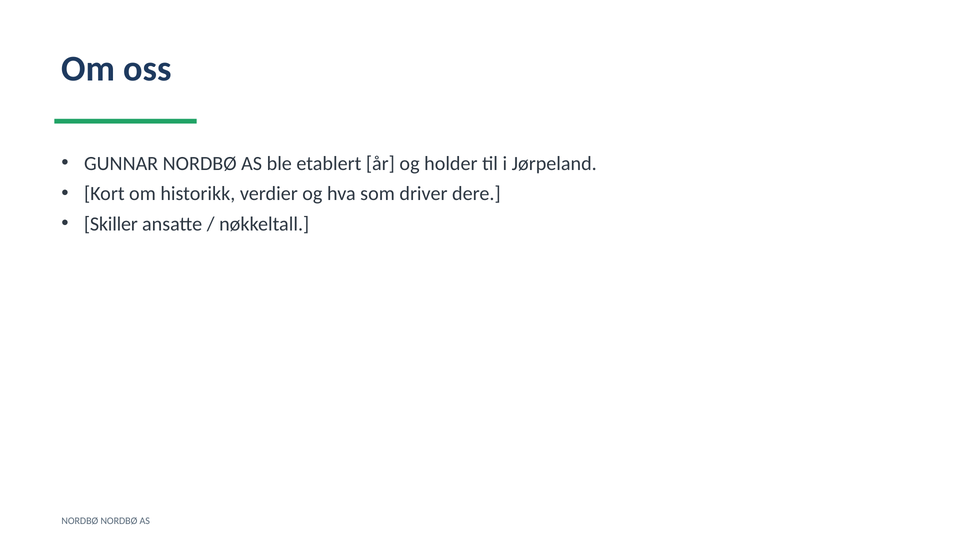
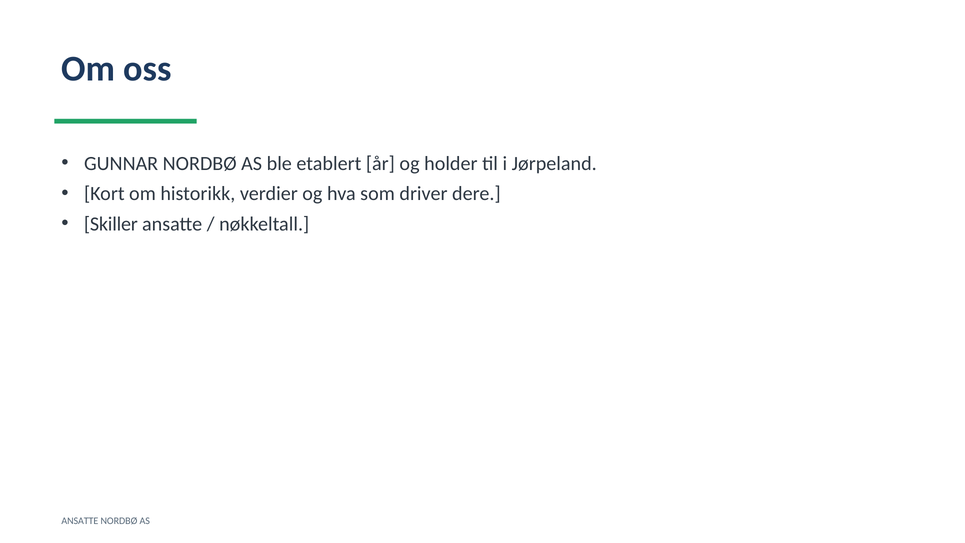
NORDBØ at (80, 521): NORDBØ -> ANSATTE
